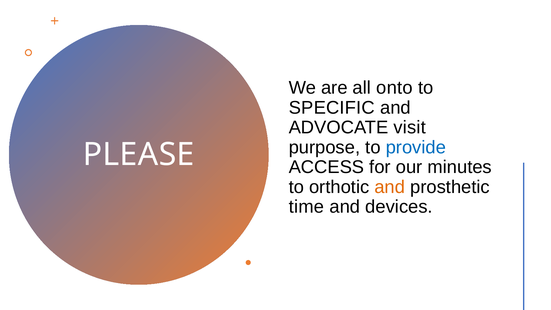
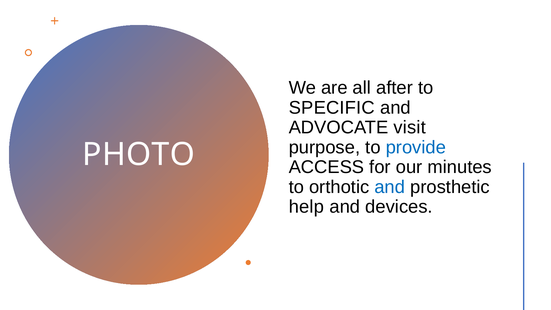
onto: onto -> after
PLEASE: PLEASE -> PHOTO
and at (390, 187) colour: orange -> blue
time: time -> help
